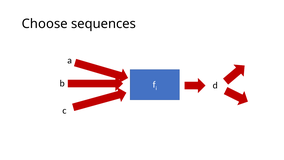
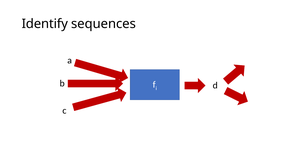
Choose: Choose -> Identify
